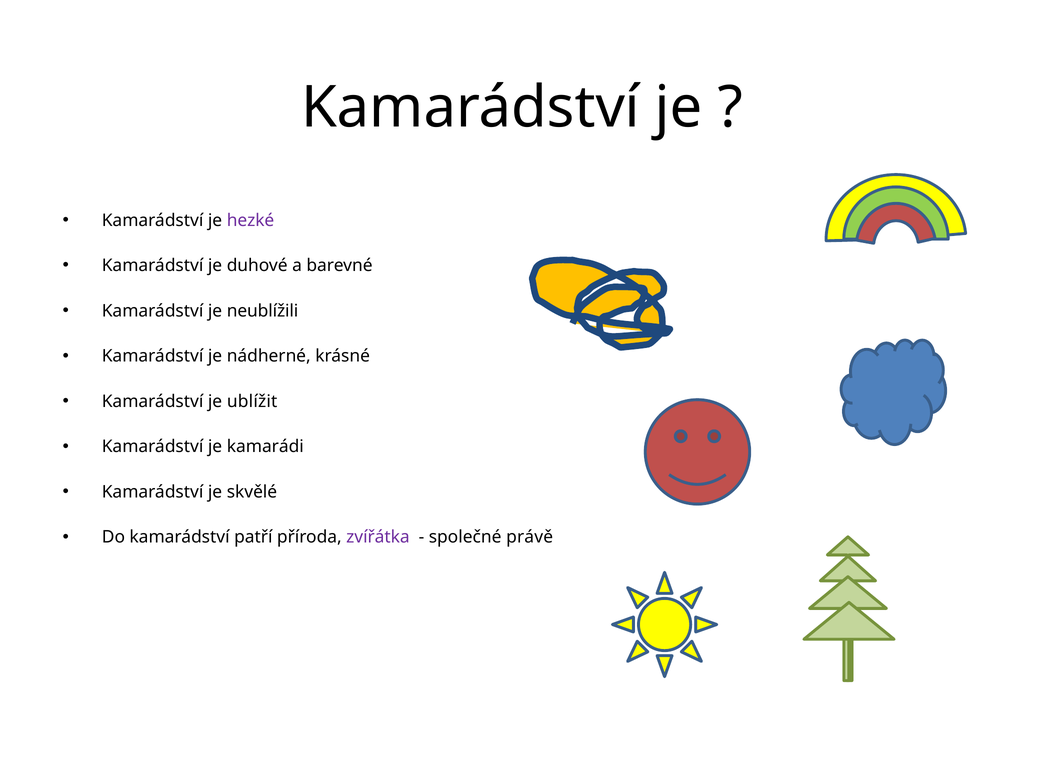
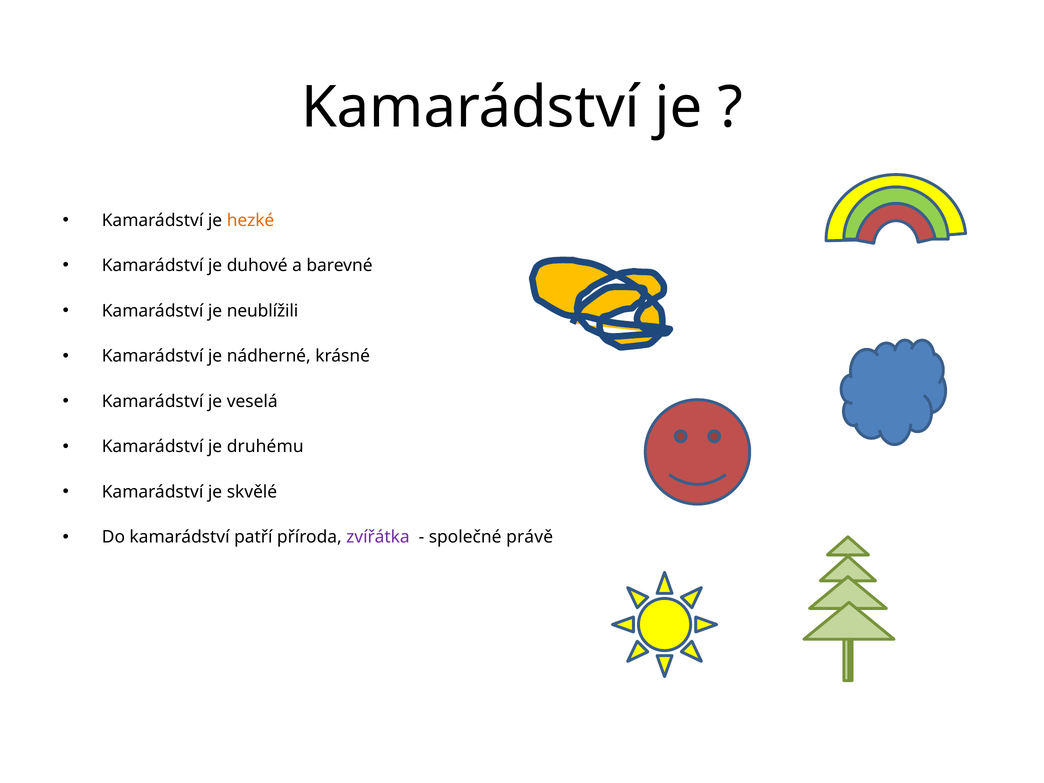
hezké colour: purple -> orange
ublížit: ublížit -> veselá
kamarádi: kamarádi -> druhému
